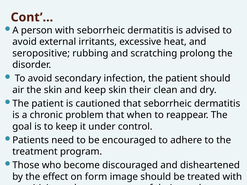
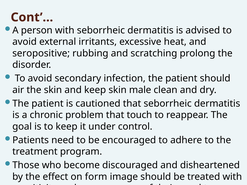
skin their: their -> male
when: when -> touch
